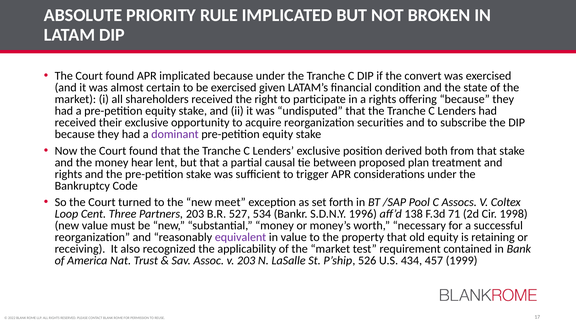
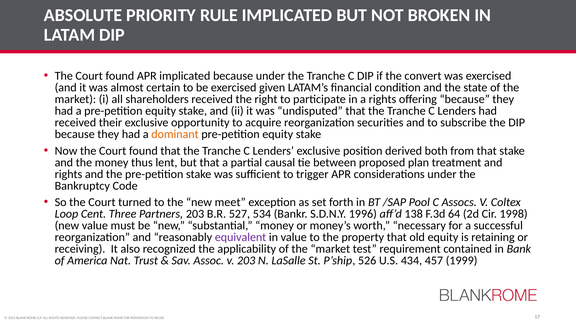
dominant colour: purple -> orange
hear: hear -> thus
71: 71 -> 64
